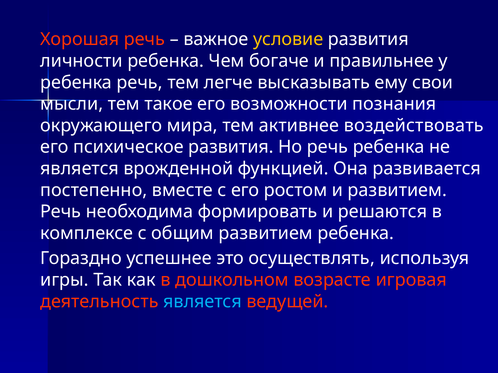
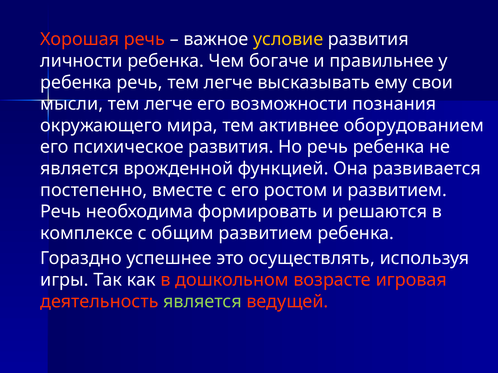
мысли тем такое: такое -> легче
воздействовать: воздействовать -> оборудованием
является at (203, 302) colour: light blue -> light green
